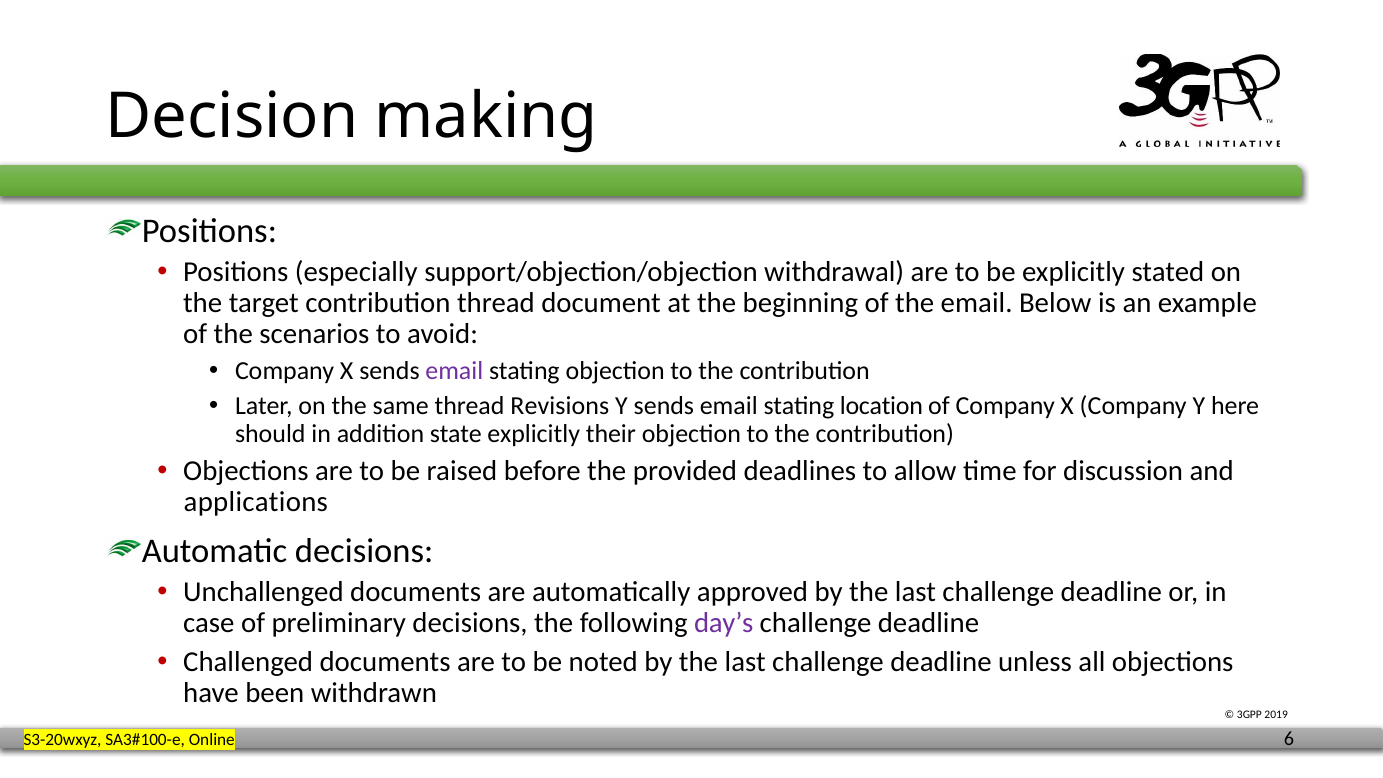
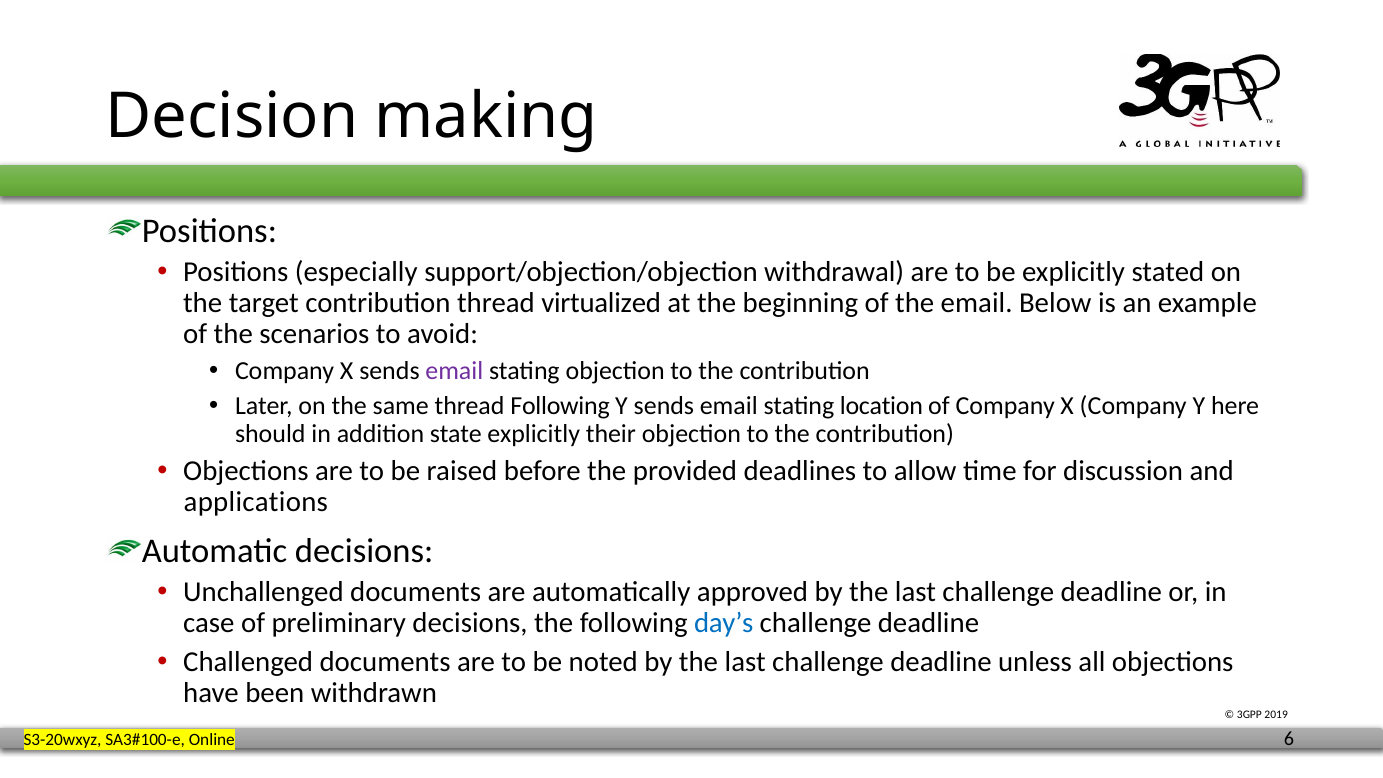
document: document -> virtualized
thread Revisions: Revisions -> Following
day’s colour: purple -> blue
